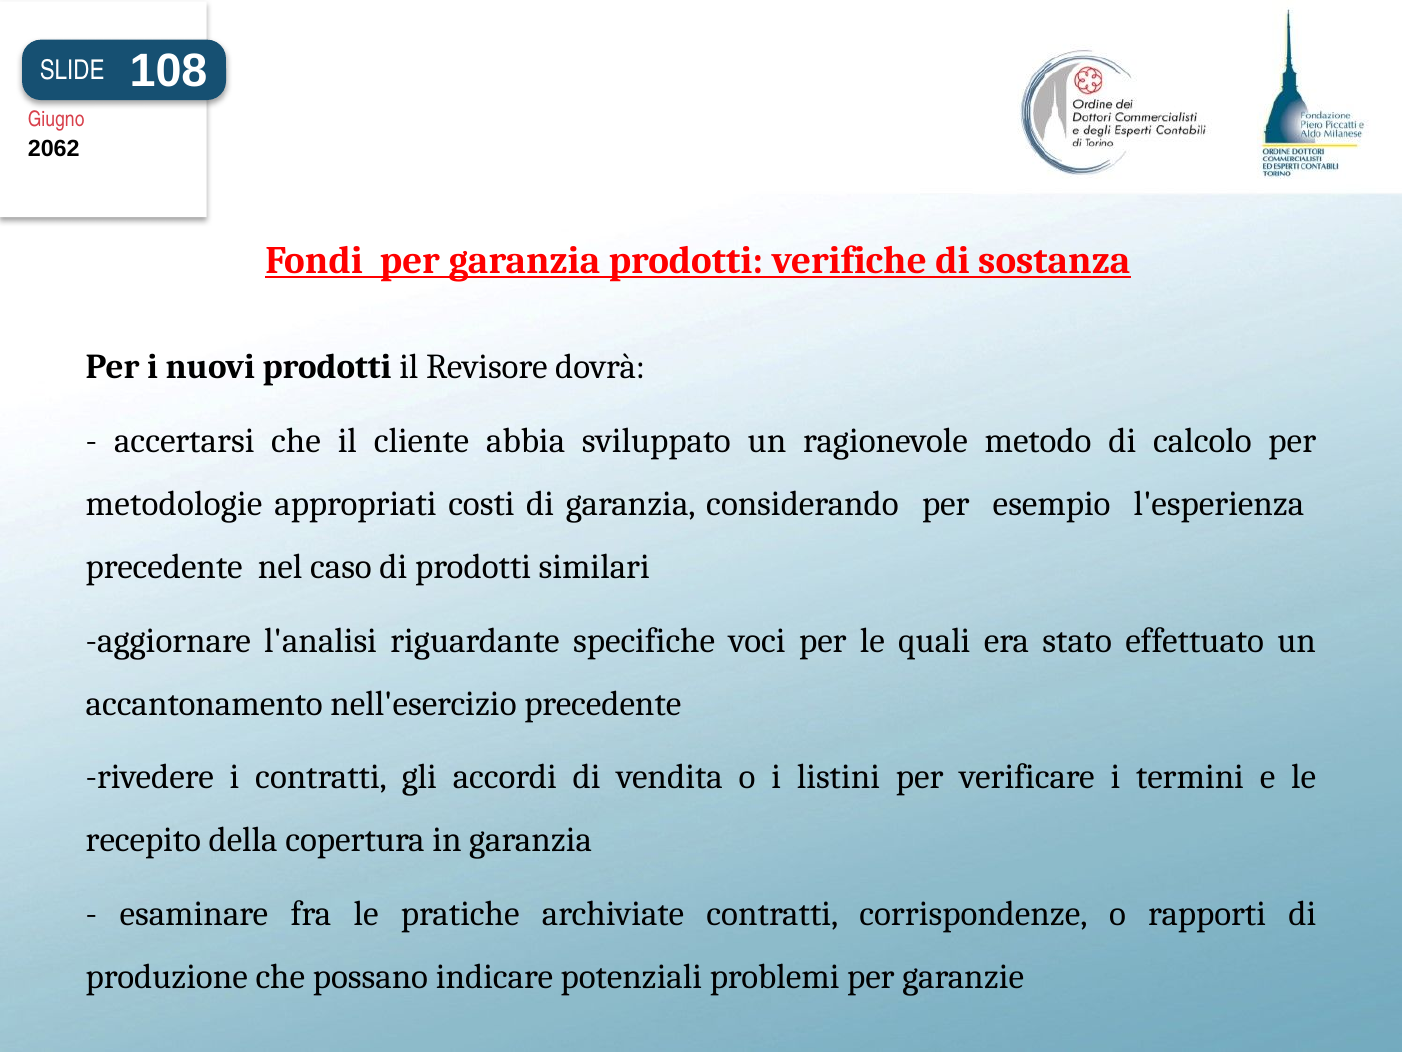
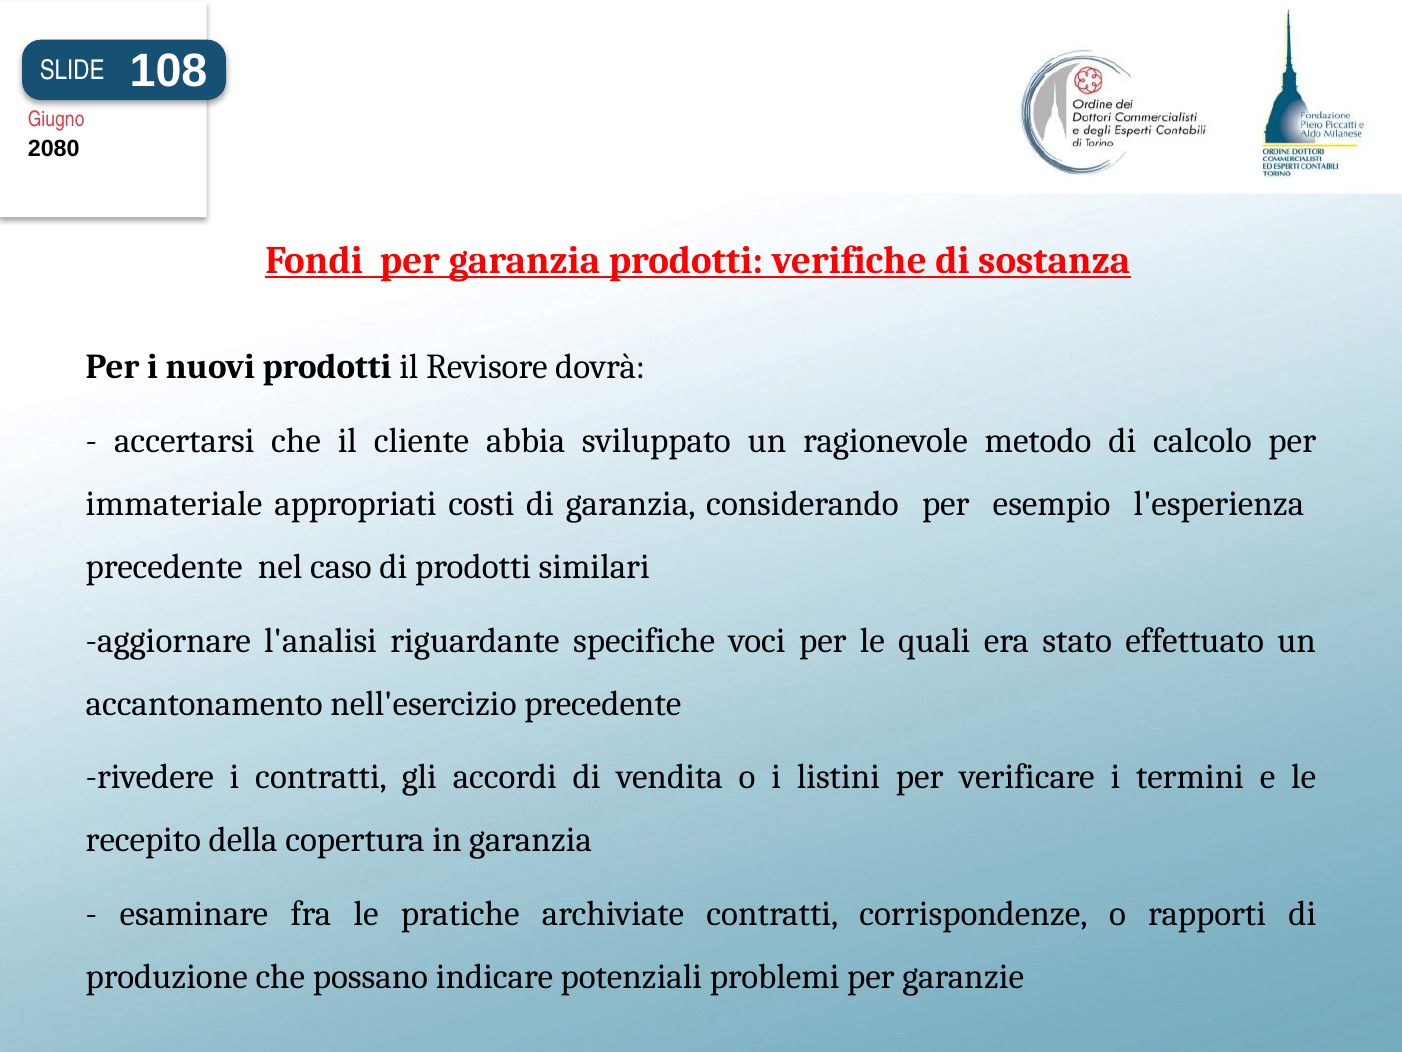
2062: 2062 -> 2080
metodologie: metodologie -> immateriale
